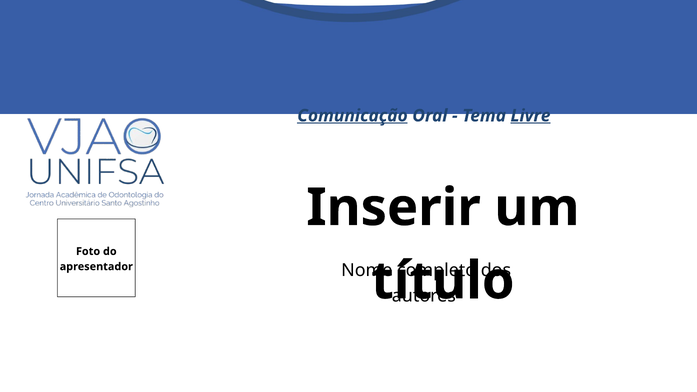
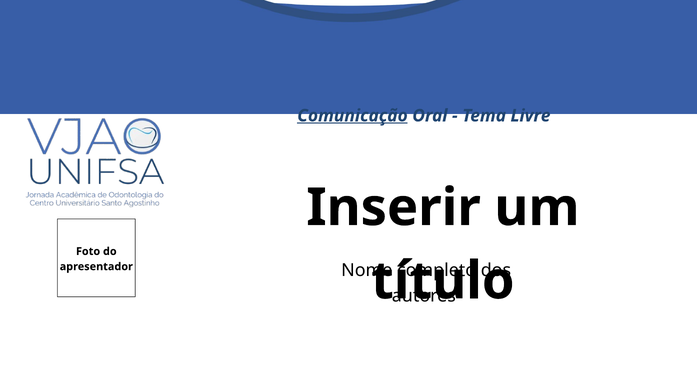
Livre underline: present -> none
